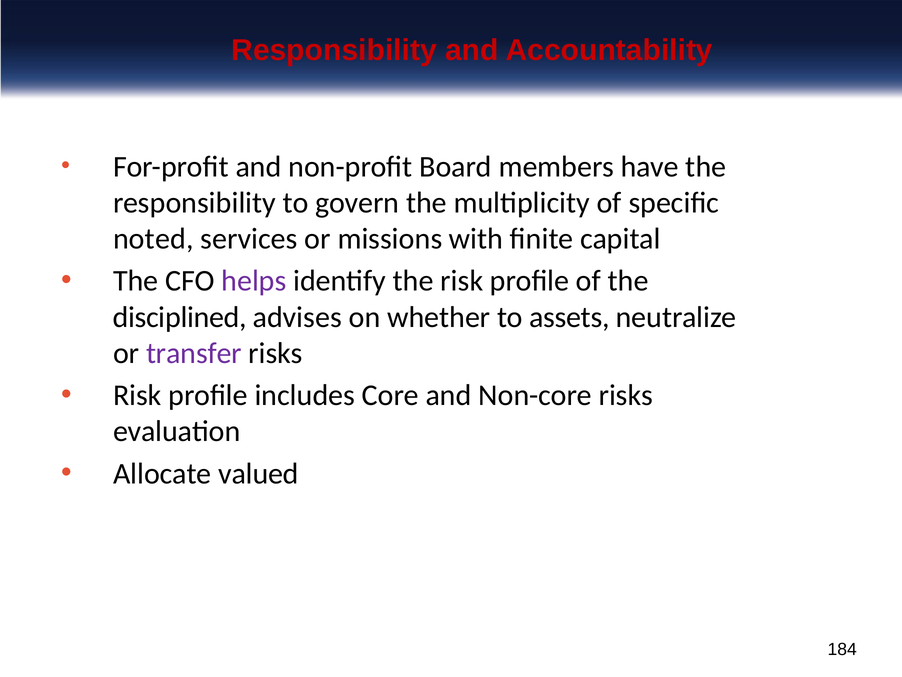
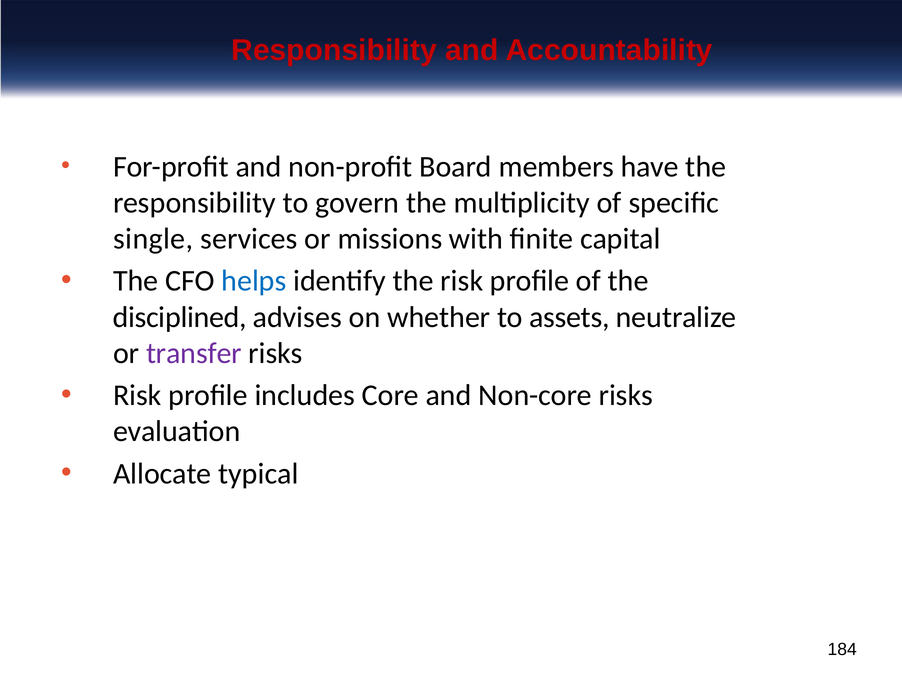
noted: noted -> single
helps colour: purple -> blue
valued: valued -> typical
